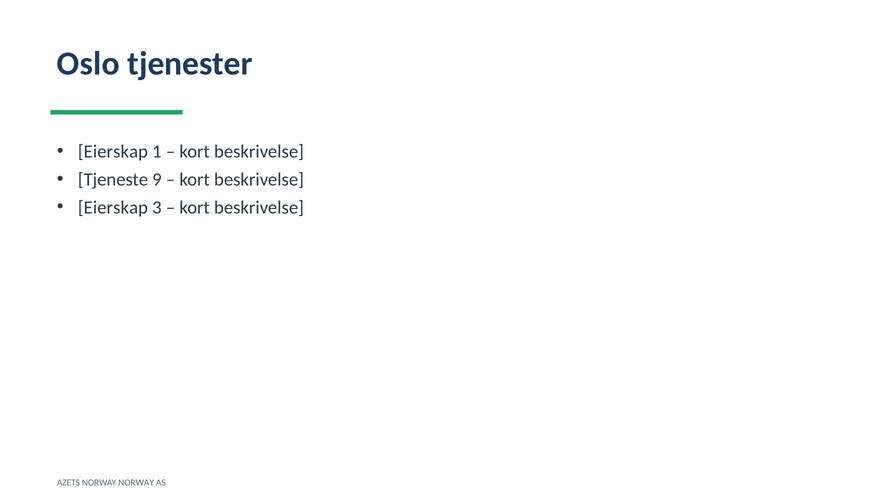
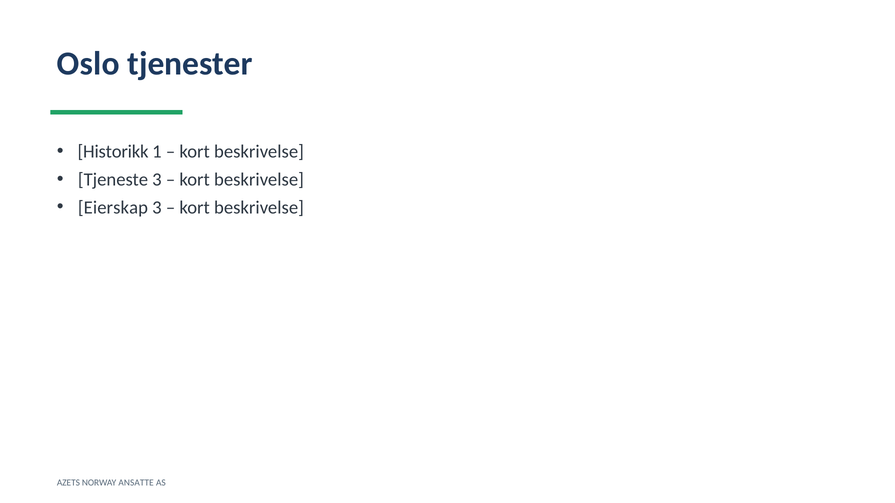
Eierskap at (113, 152): Eierskap -> Historikk
Tjeneste 9: 9 -> 3
NORWAY NORWAY: NORWAY -> ANSATTE
